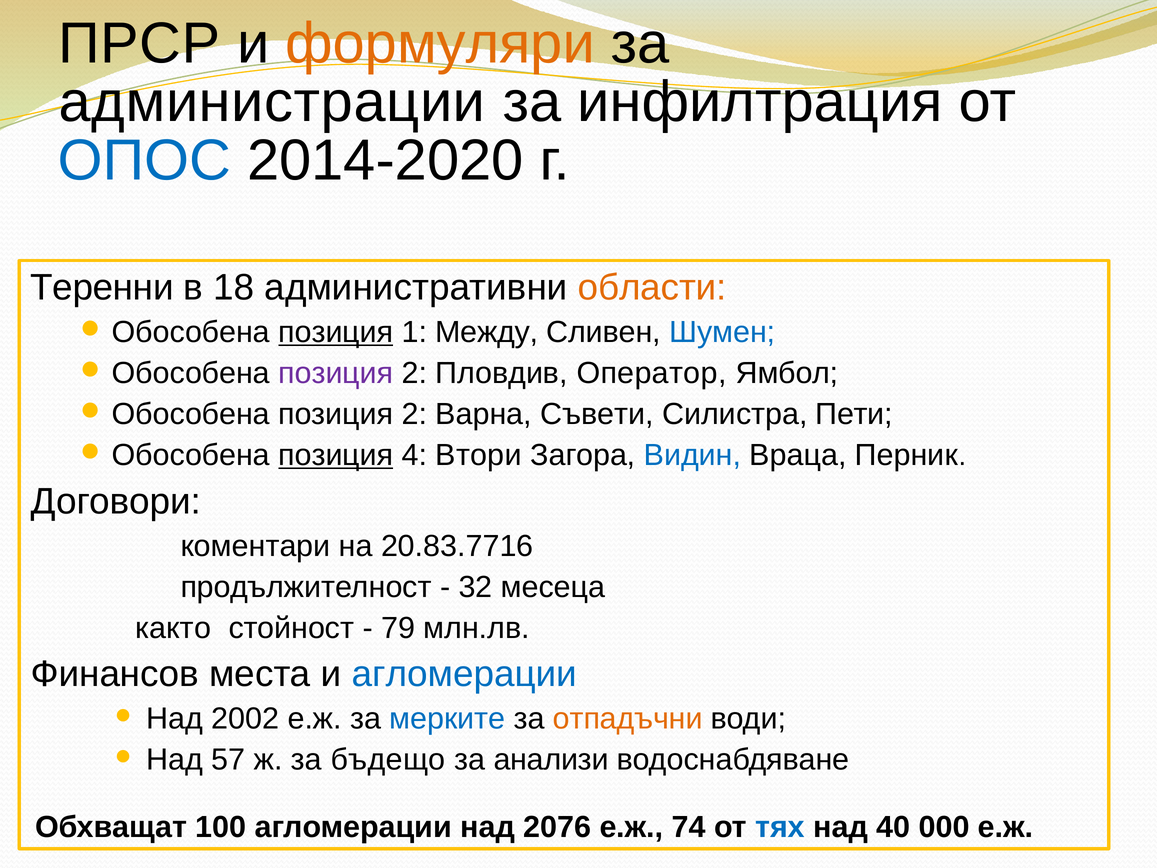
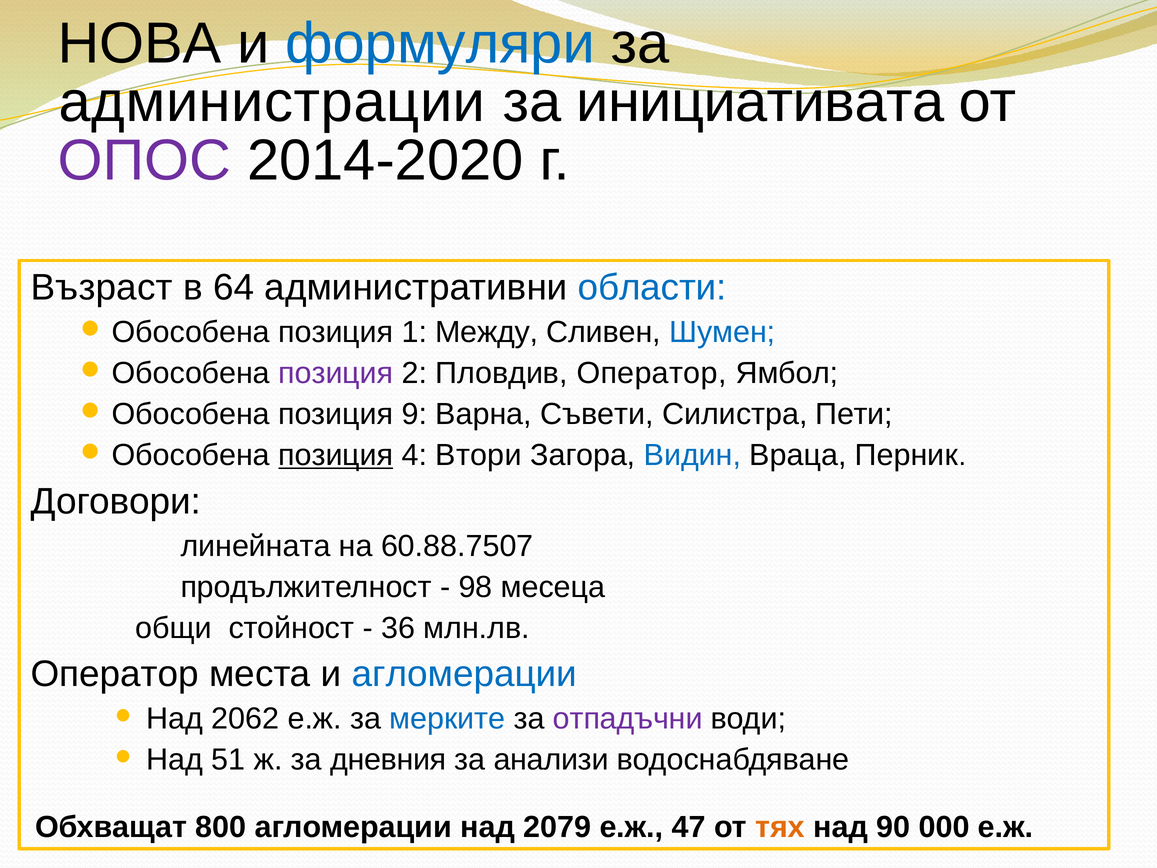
ПРСР: ПРСР -> НОВА
формуляри colour: orange -> blue
инфилтрация: инфилтрация -> инициативата
ОПОС colour: blue -> purple
Теренни: Теренни -> Възраст
18: 18 -> 64
области colour: orange -> blue
позиция at (336, 332) underline: present -> none
2 at (414, 414): 2 -> 9
коментари: коментари -> линейната
20.83.7716: 20.83.7716 -> 60.88.7507
32: 32 -> 98
както: както -> общи
79: 79 -> 36
Финансов at (115, 674): Финансов -> Оператор
2002: 2002 -> 2062
отпадъчни colour: orange -> purple
57: 57 -> 51
бъдещо: бъдещо -> дневния
100: 100 -> 800
2076: 2076 -> 2079
74: 74 -> 47
тях colour: blue -> orange
40: 40 -> 90
